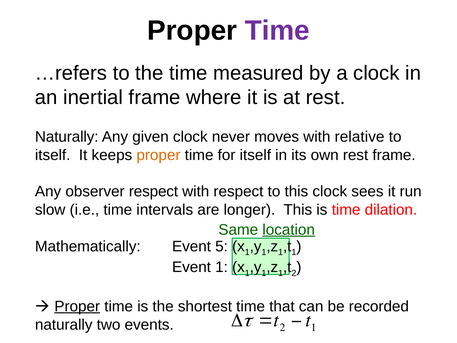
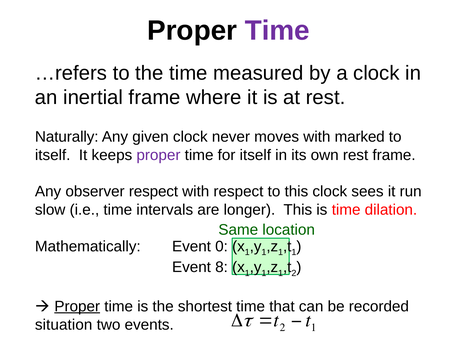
relative: relative -> marked
proper at (158, 155) colour: orange -> purple
location underline: present -> none
5: 5 -> 0
Event 1: 1 -> 8
naturally at (64, 324): naturally -> situation
